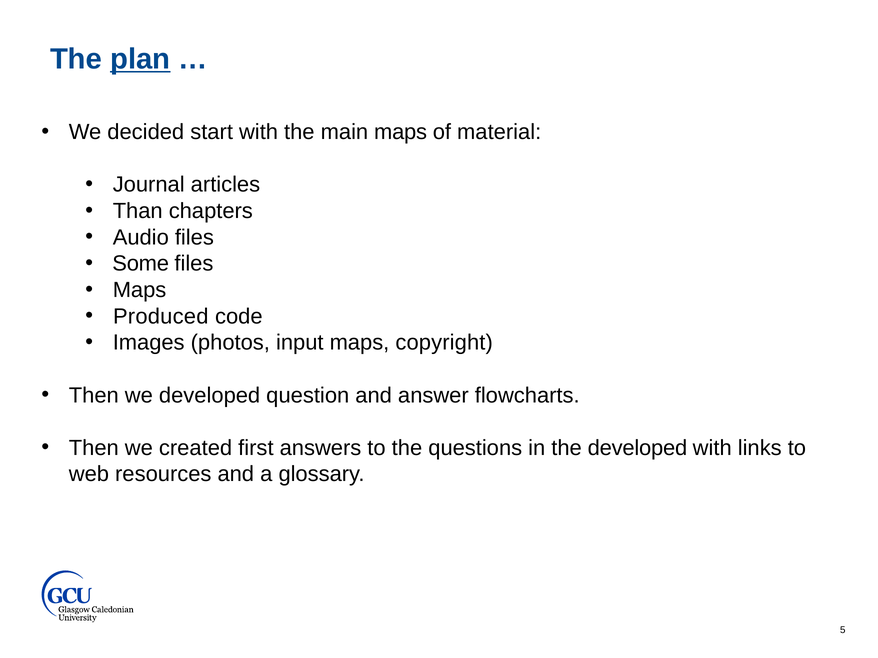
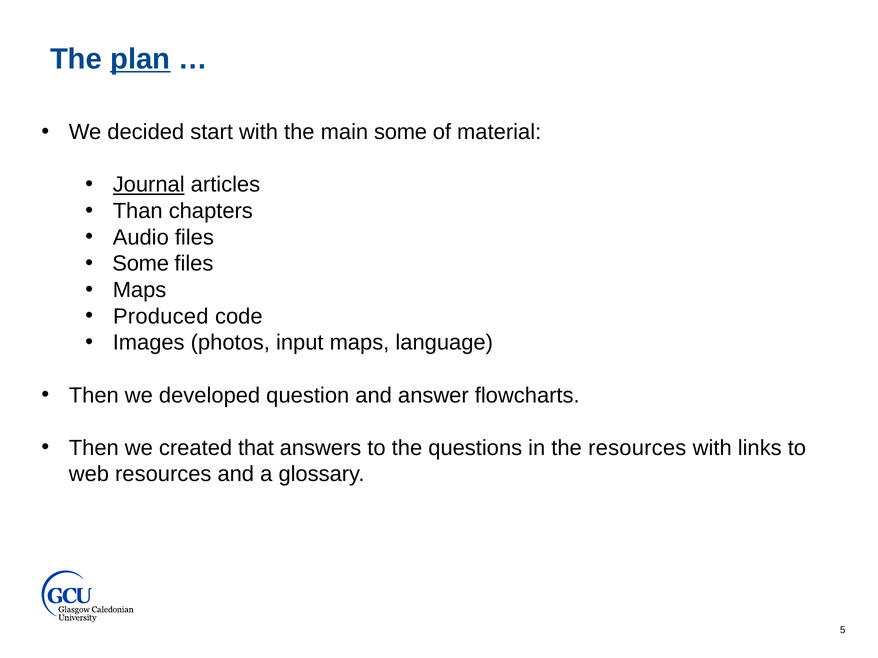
main maps: maps -> some
Journal underline: none -> present
copyright: copyright -> language
first: first -> that
the developed: developed -> resources
